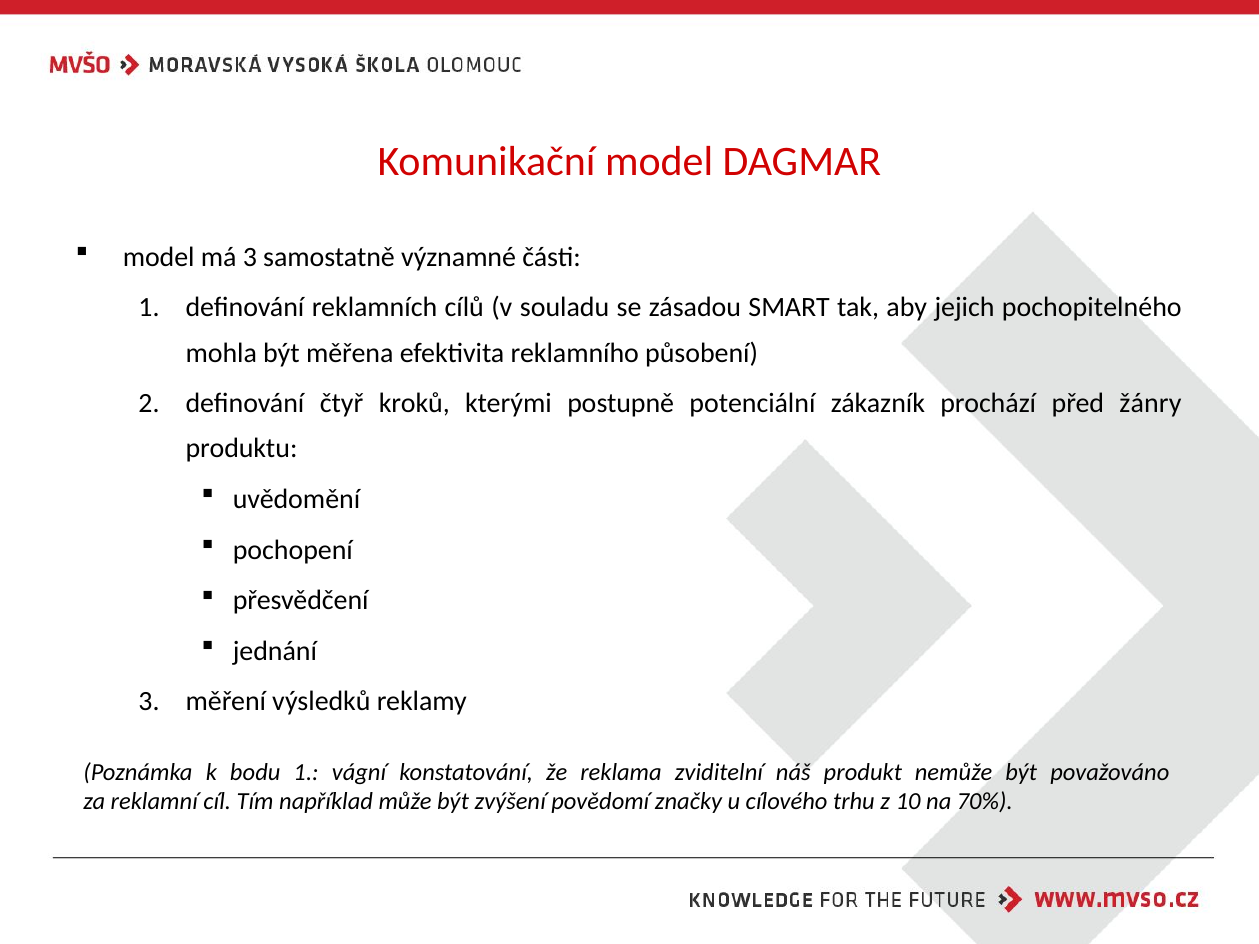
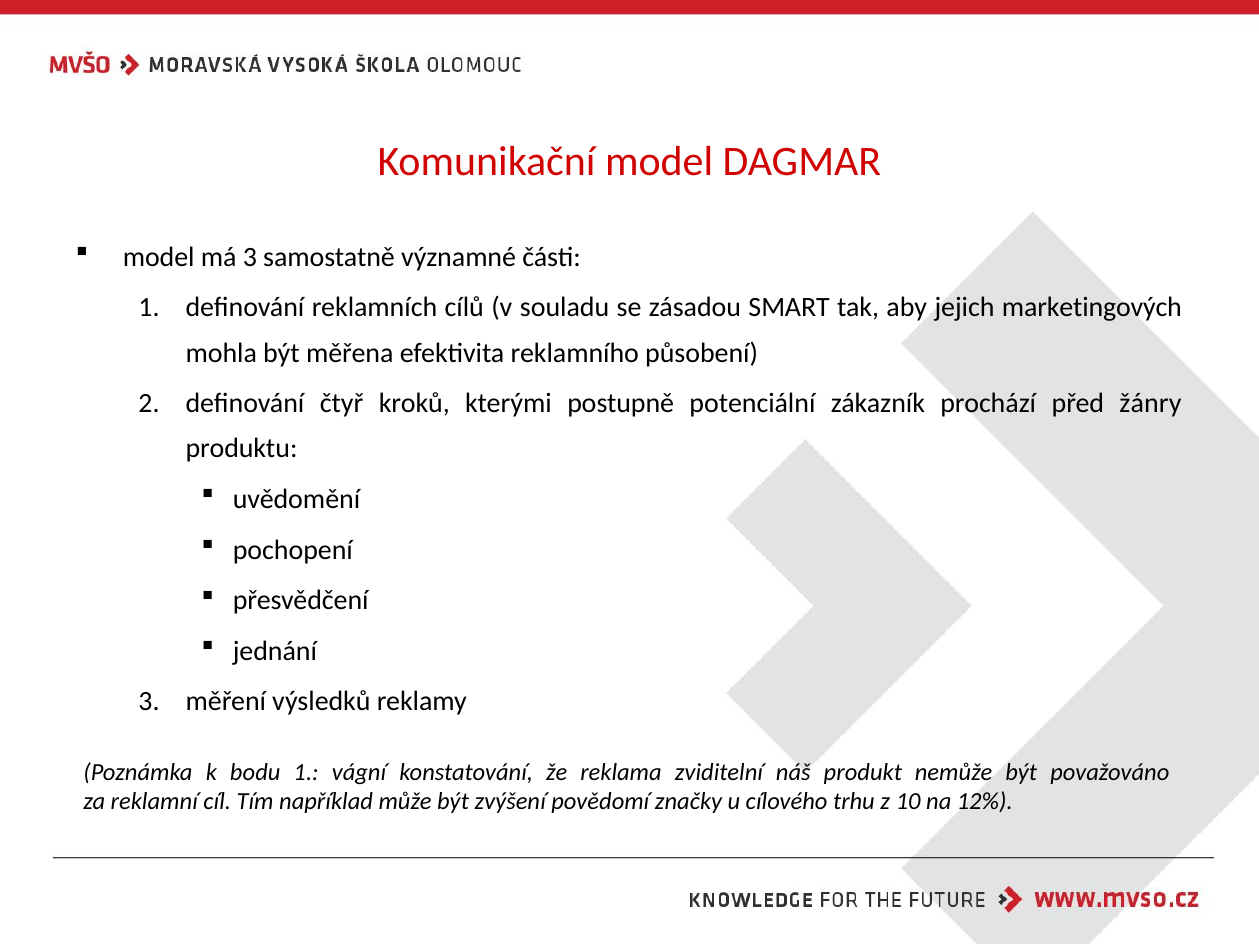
pochopitelného: pochopitelného -> marketingových
70%: 70% -> 12%
